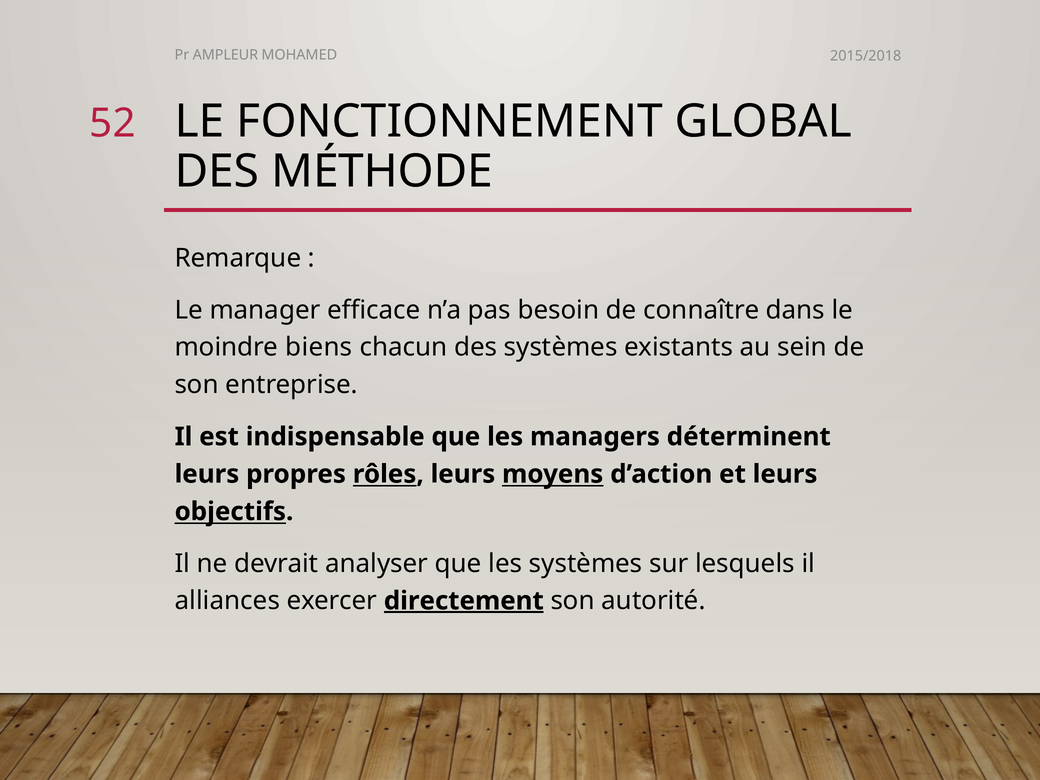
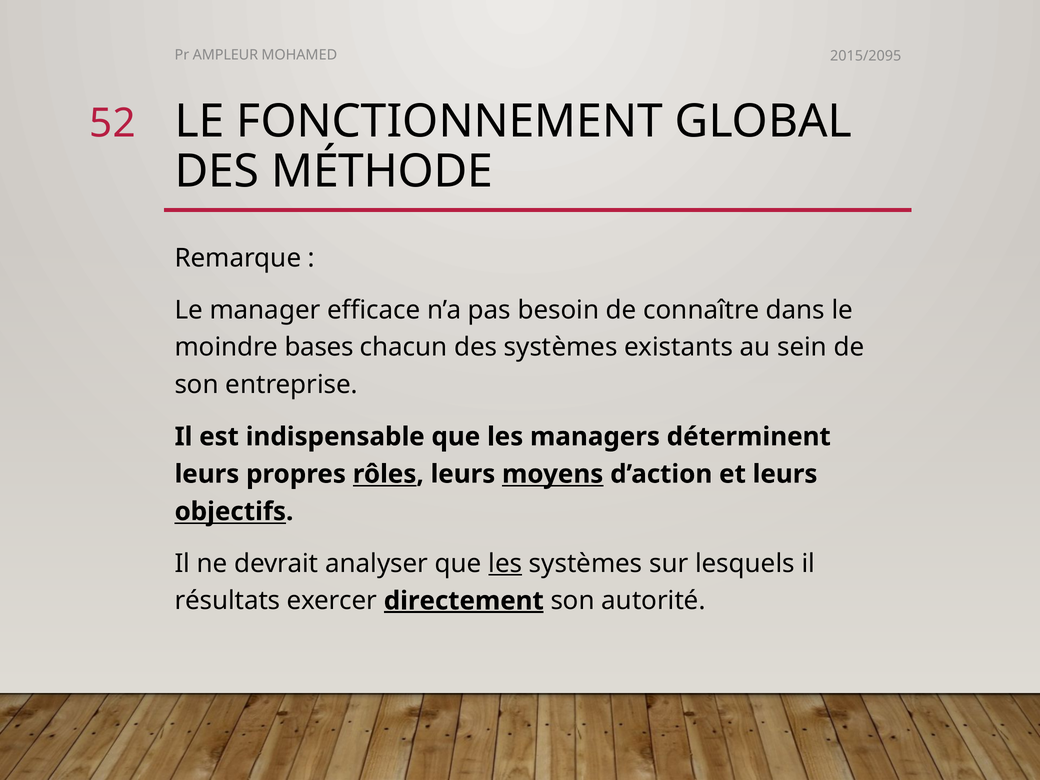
2015/2018: 2015/2018 -> 2015/2095
biens: biens -> bases
les at (505, 563) underline: none -> present
alliances: alliances -> résultats
